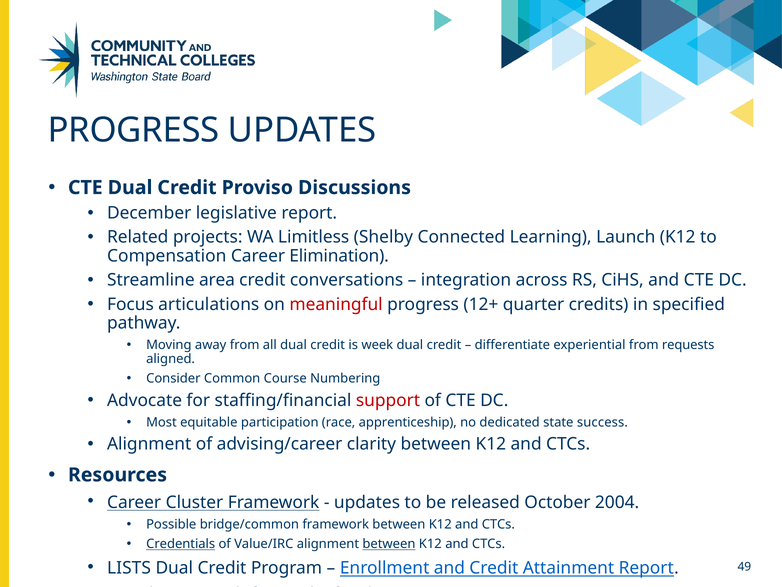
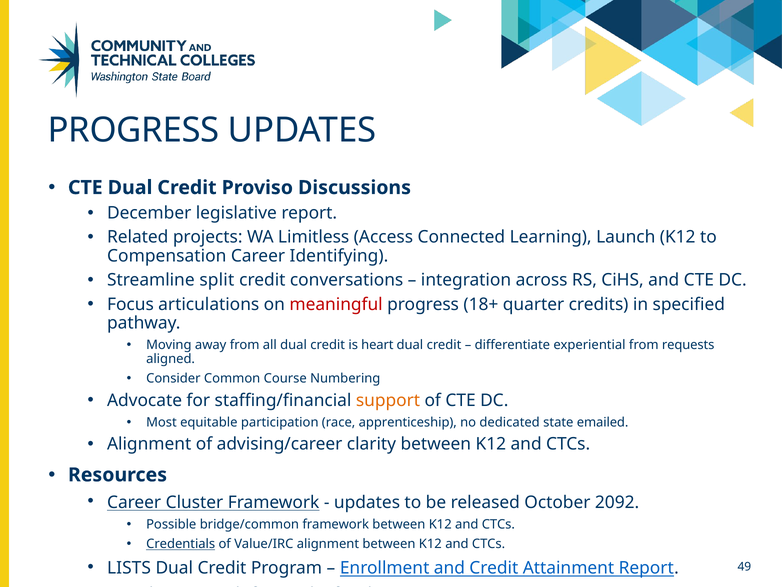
Shelby: Shelby -> Access
Elimination: Elimination -> Identifying
area: area -> split
12+: 12+ -> 18+
week: week -> heart
support colour: red -> orange
success: success -> emailed
2004: 2004 -> 2092
between at (389, 544) underline: present -> none
